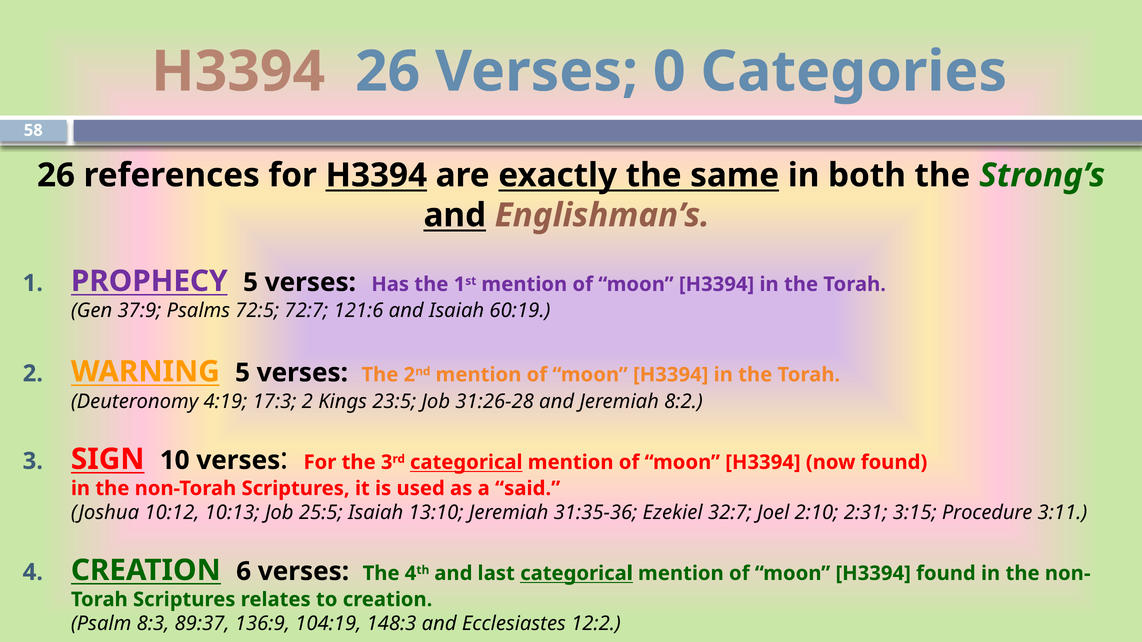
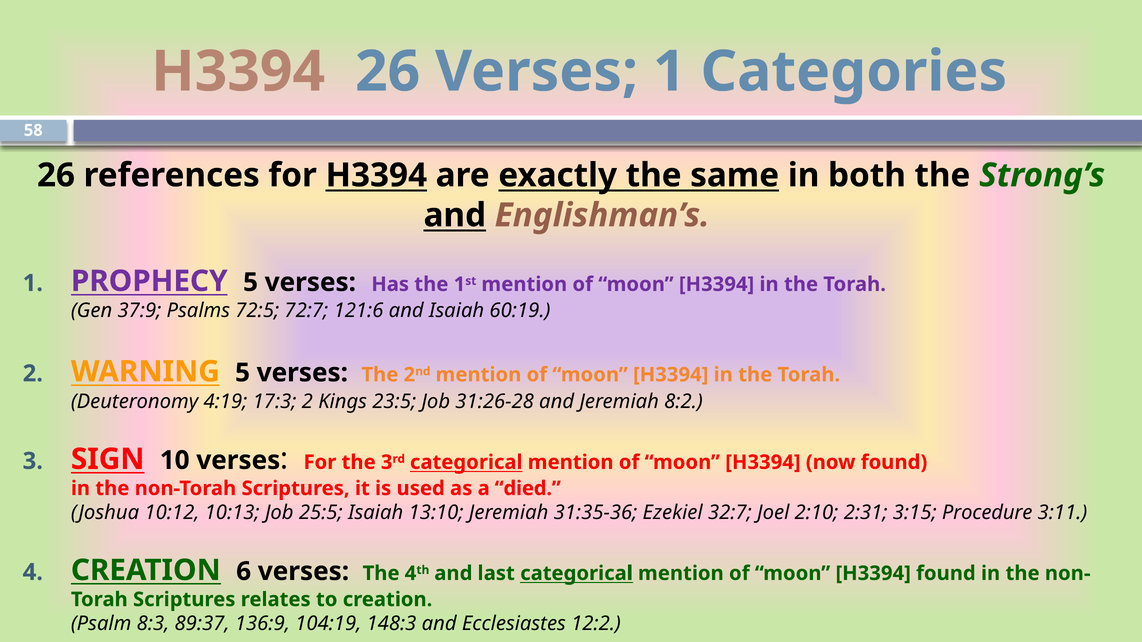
Verses 0: 0 -> 1
said: said -> died
